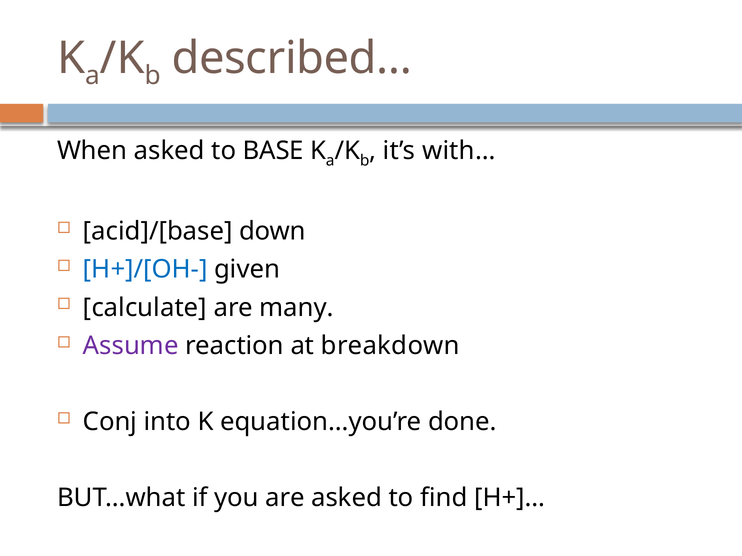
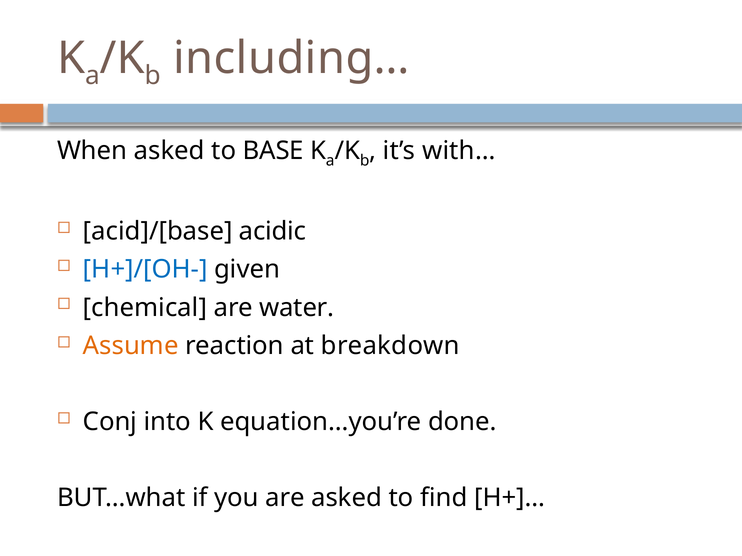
described…: described… -> including…
down: down -> acidic
calculate: calculate -> chemical
many: many -> water
Assume colour: purple -> orange
